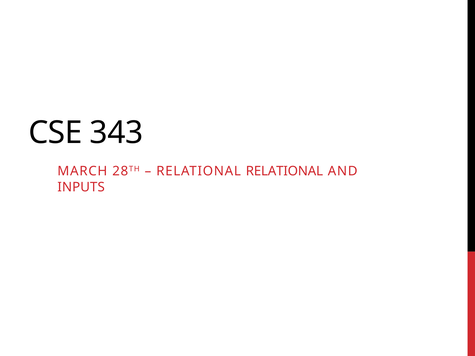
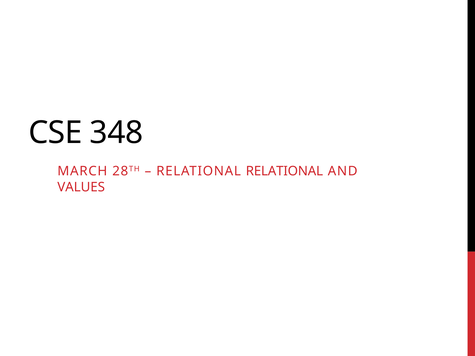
343: 343 -> 348
INPUTS: INPUTS -> VALUES
